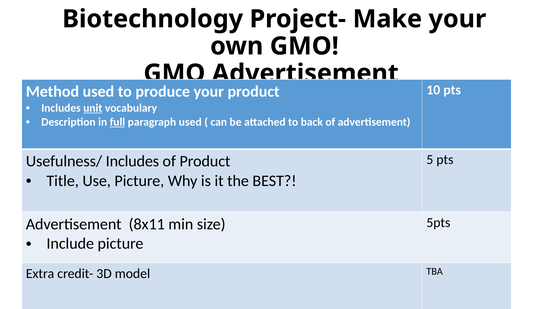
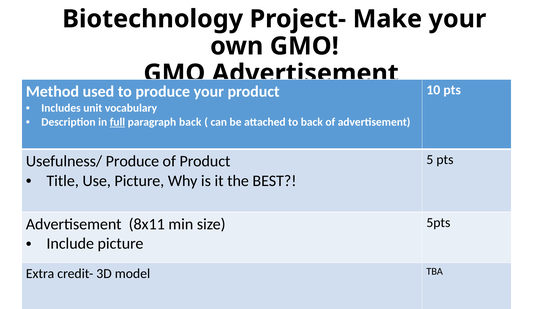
unit underline: present -> none
paragraph used: used -> back
Usefulness/ Includes: Includes -> Produce
